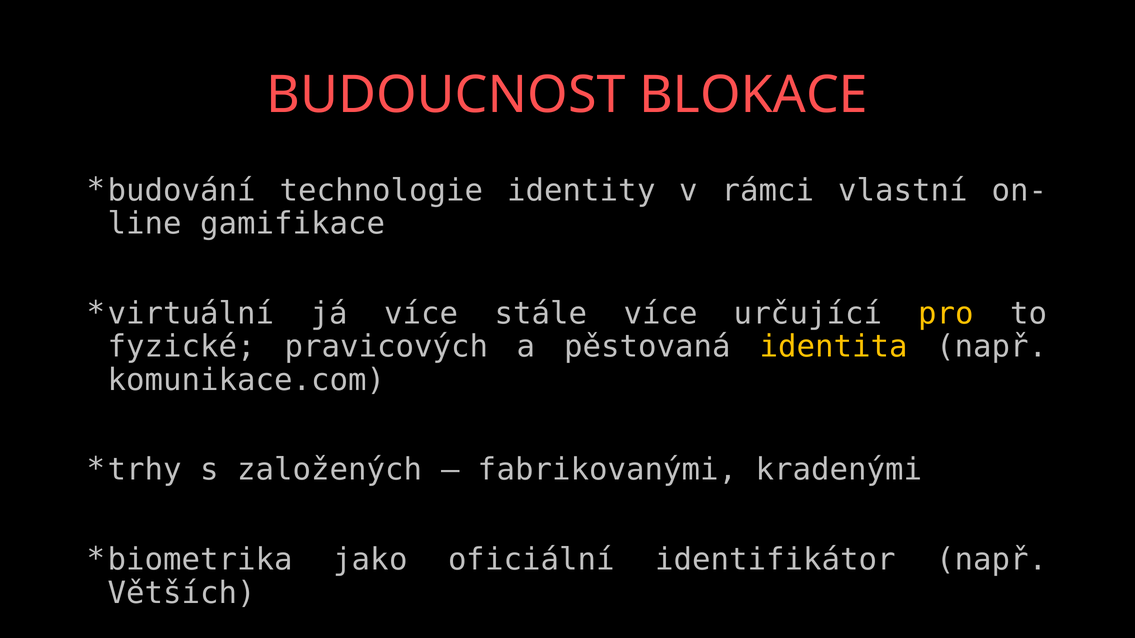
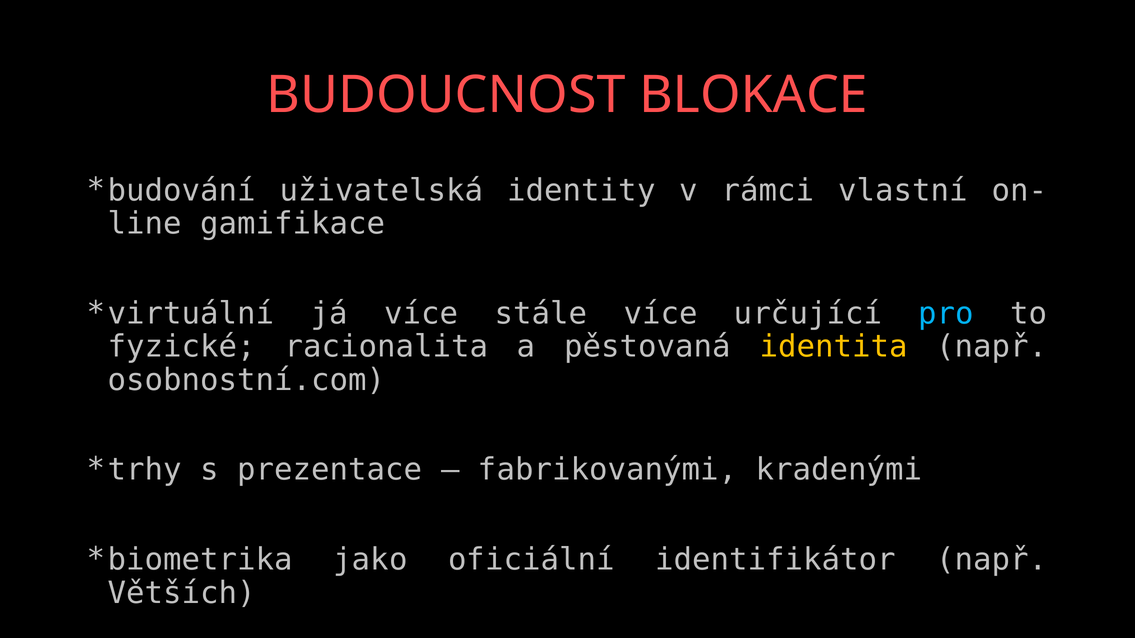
technologie: technologie -> uživatelská
pro colour: yellow -> light blue
pravicových: pravicových -> racionalita
komunikace.com: komunikace.com -> osobnostní.com
založených: založených -> prezentace
